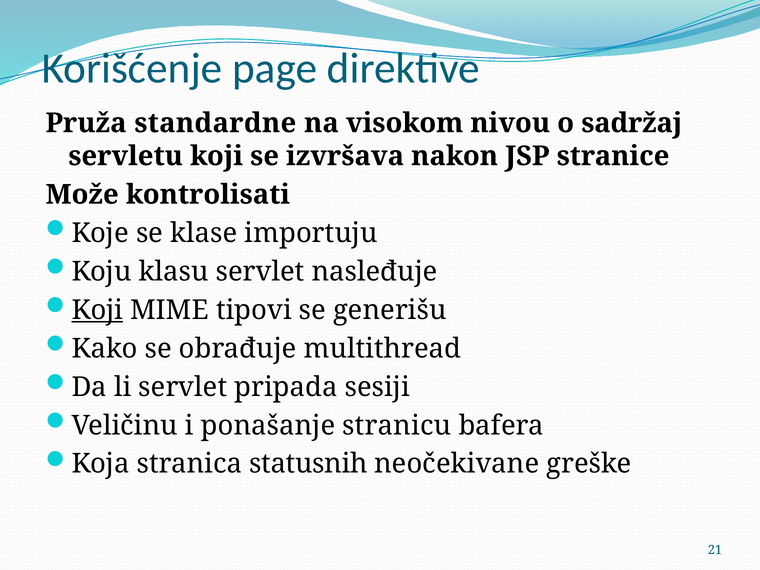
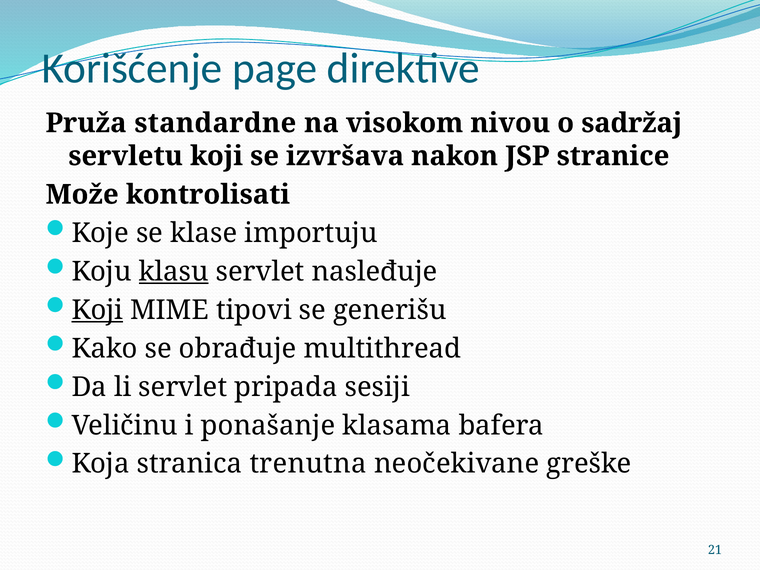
klasu underline: none -> present
stranicu: stranicu -> klasama
statusnih: statusnih -> trenutna
